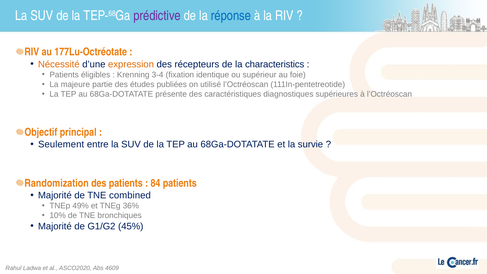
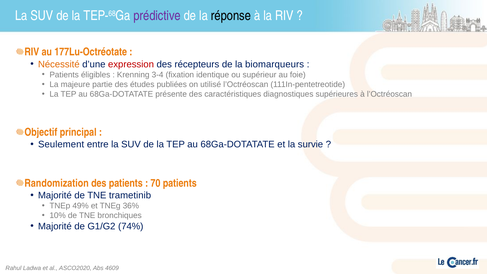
réponse colour: blue -> black
expression colour: orange -> red
characteristics: characteristics -> biomarqueurs
84: 84 -> 70
combined: combined -> trametinib
45%: 45% -> 74%
